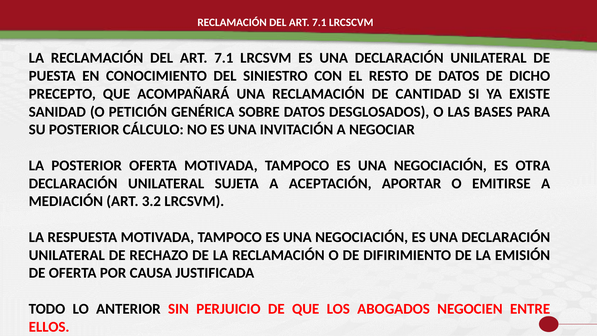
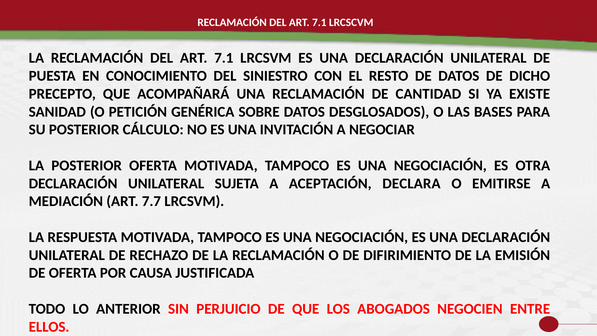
APORTAR: APORTAR -> DECLARA
3.2: 3.2 -> 7.7
